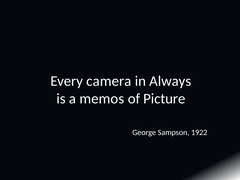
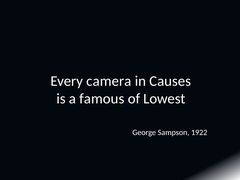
Always: Always -> Causes
memos: memos -> famous
Picture: Picture -> Lowest
